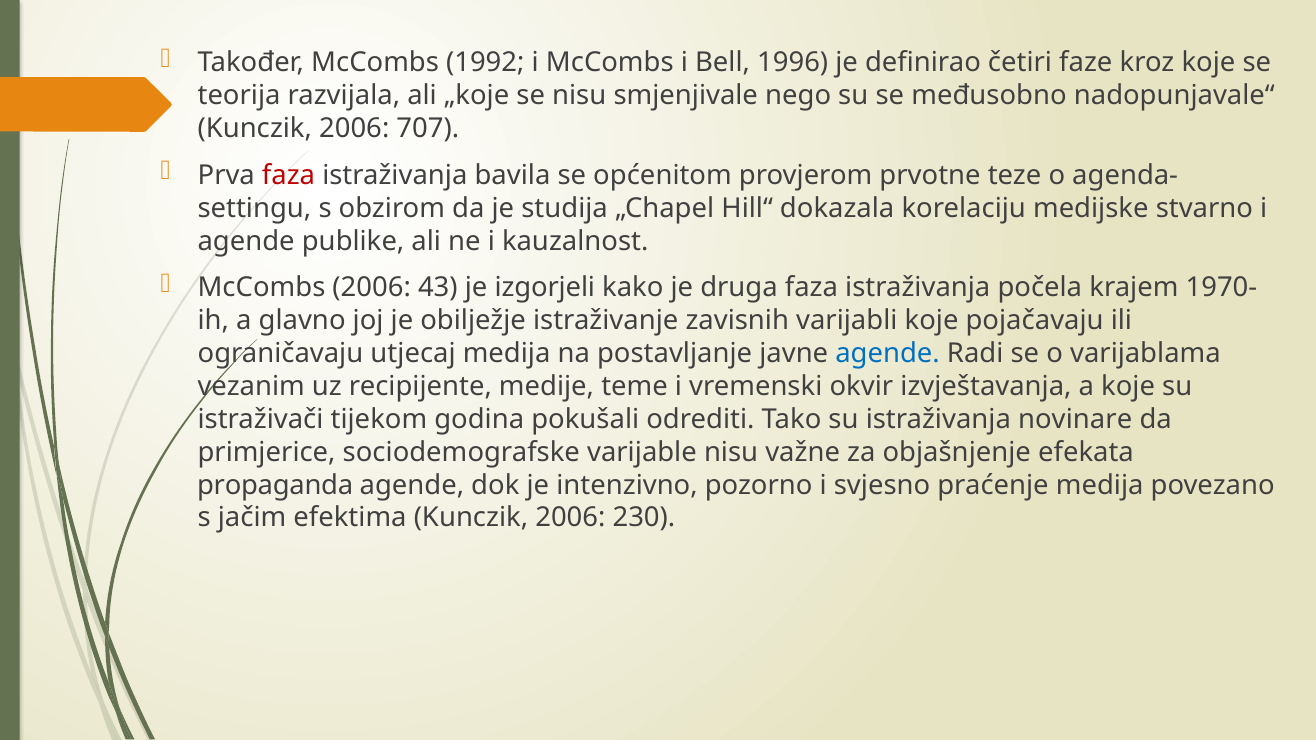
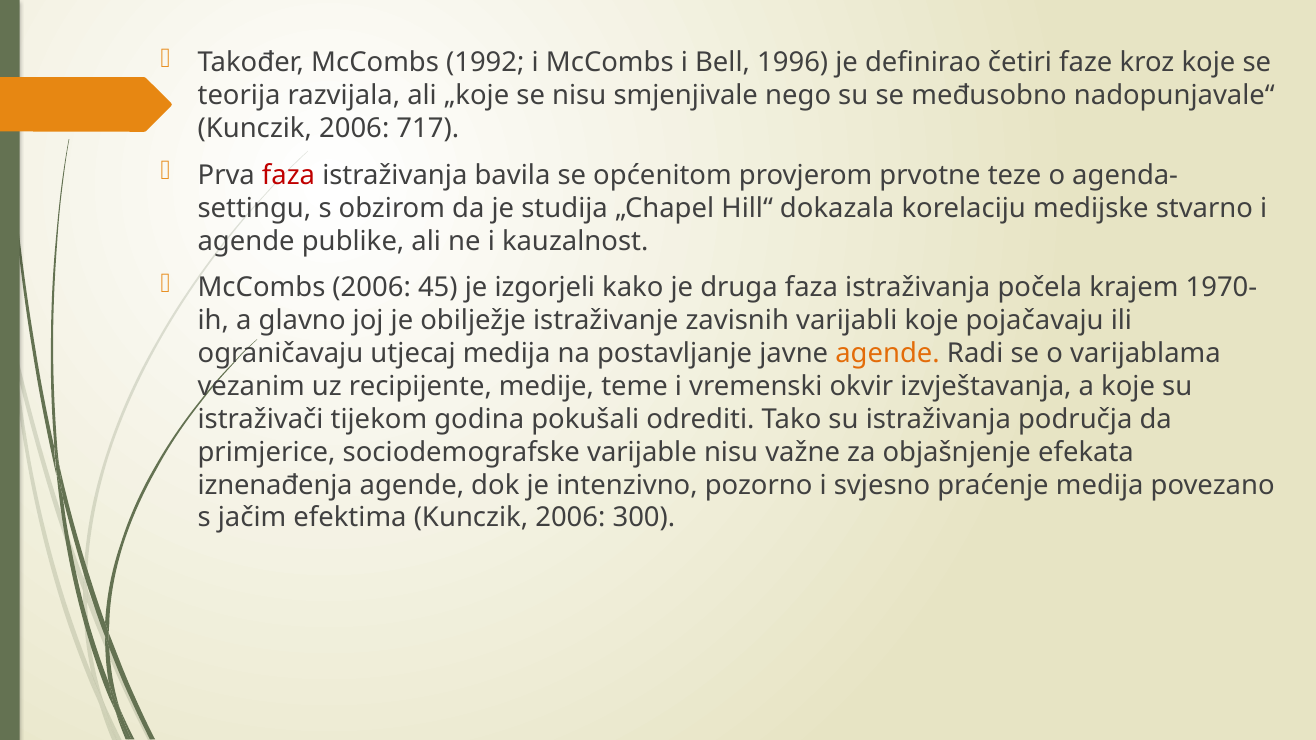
707: 707 -> 717
43: 43 -> 45
agende at (888, 354) colour: blue -> orange
novinare: novinare -> područja
propaganda: propaganda -> iznenađenja
230: 230 -> 300
